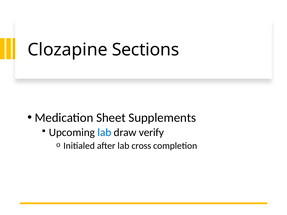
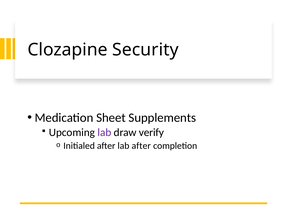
Sections: Sections -> Security
lab at (104, 133) colour: blue -> purple
lab cross: cross -> after
